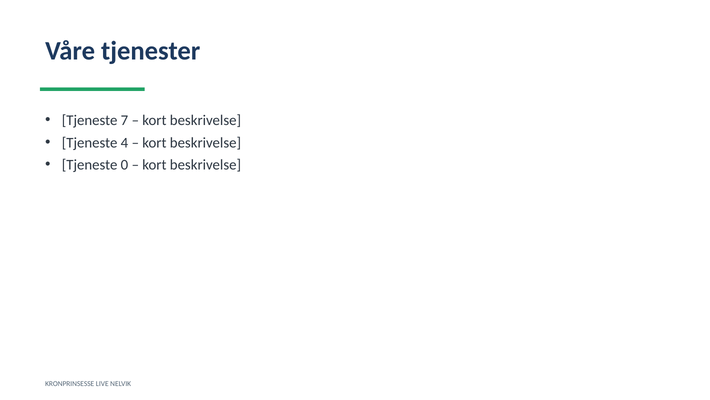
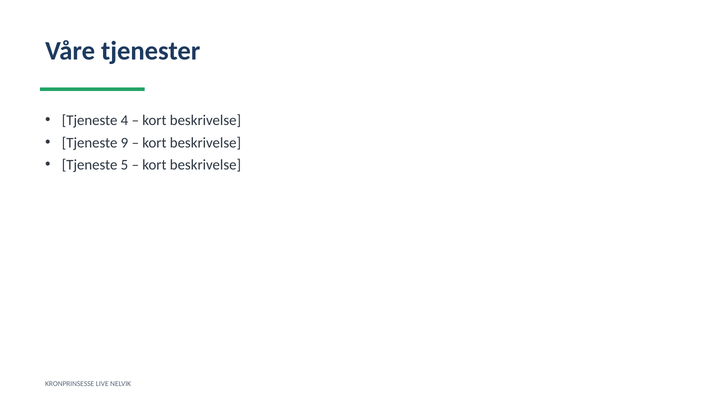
7: 7 -> 4
4: 4 -> 9
0: 0 -> 5
